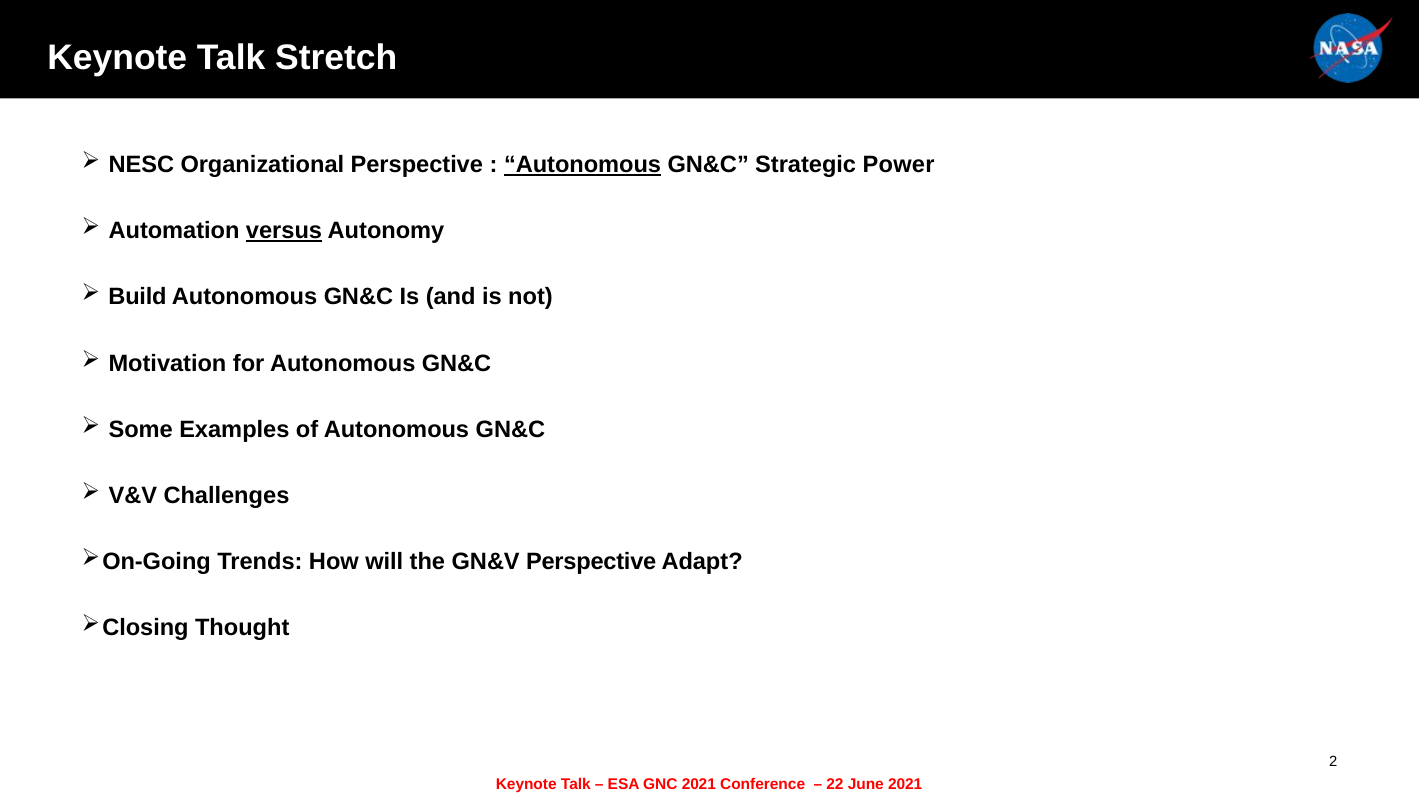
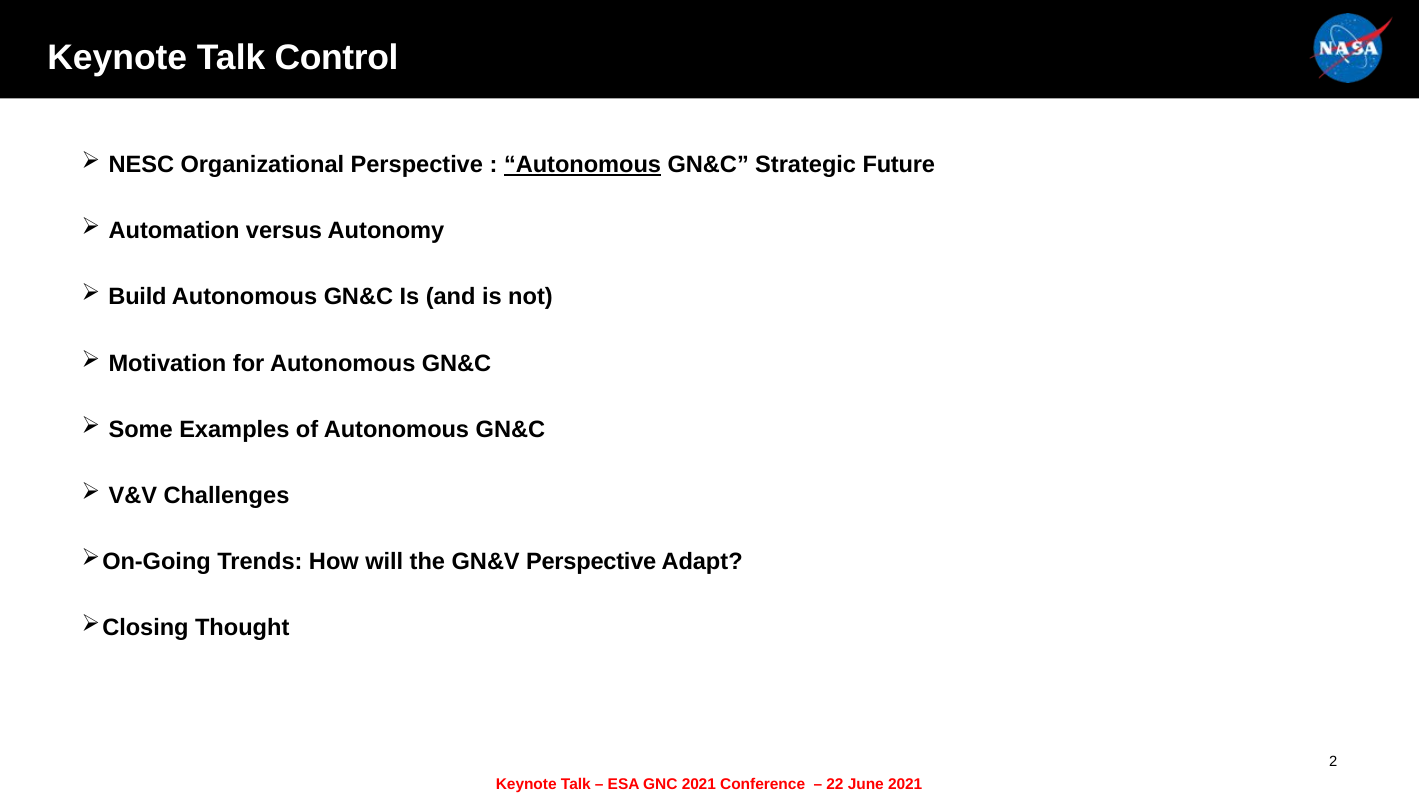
Stretch: Stretch -> Control
Power: Power -> Future
versus underline: present -> none
